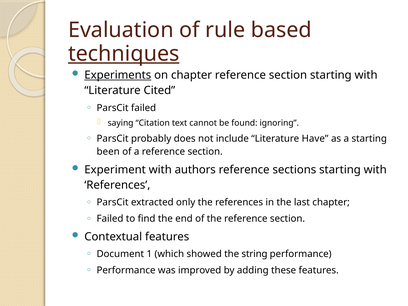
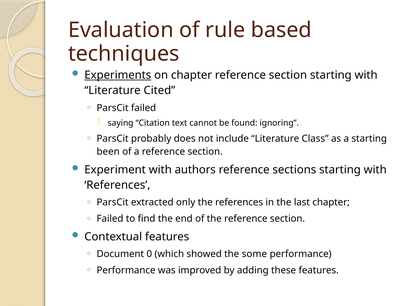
techniques underline: present -> none
Have: Have -> Class
1: 1 -> 0
string: string -> some
